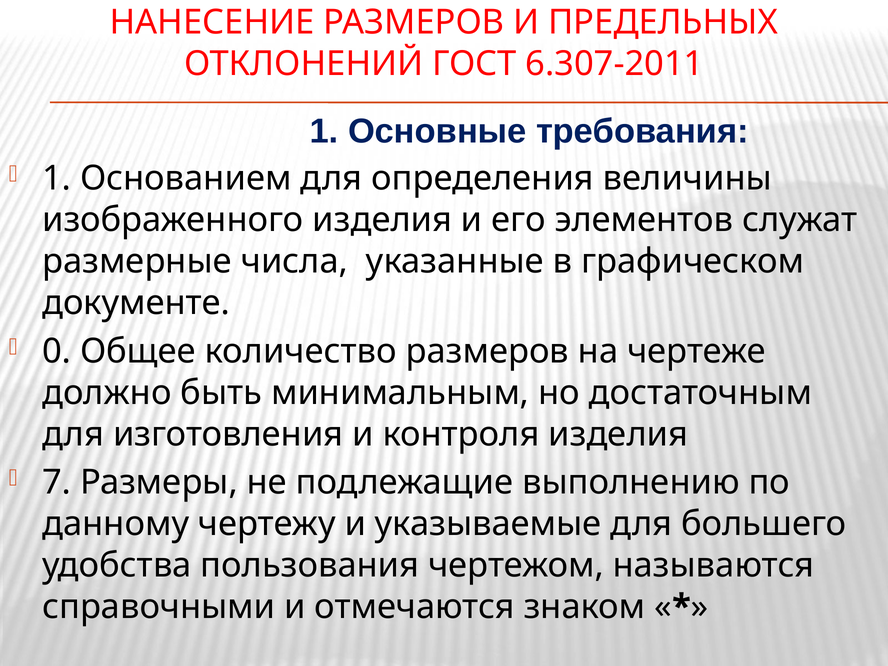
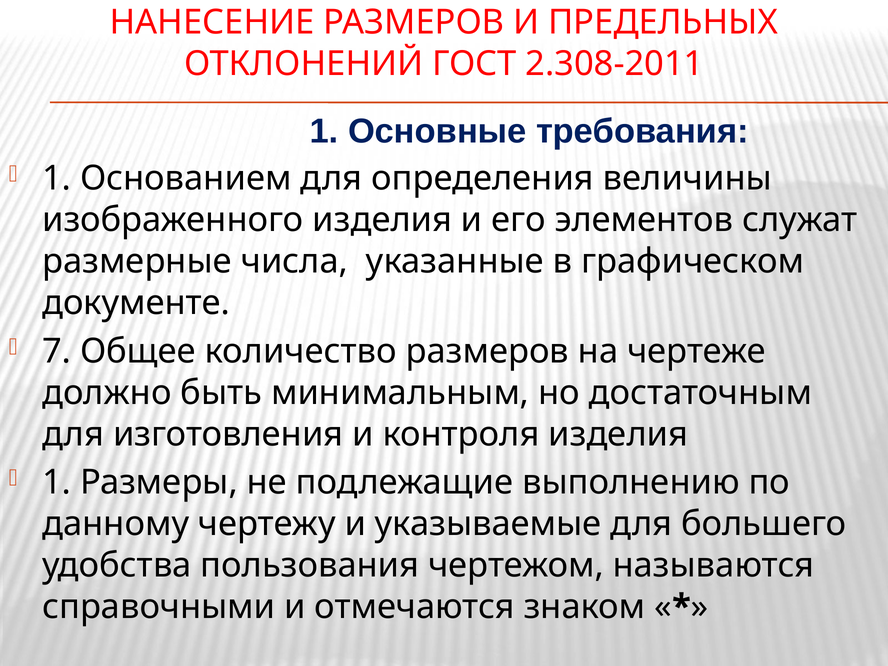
6.307-2011: 6.307-2011 -> 2.308-2011
0: 0 -> 7
7 at (57, 483): 7 -> 1
